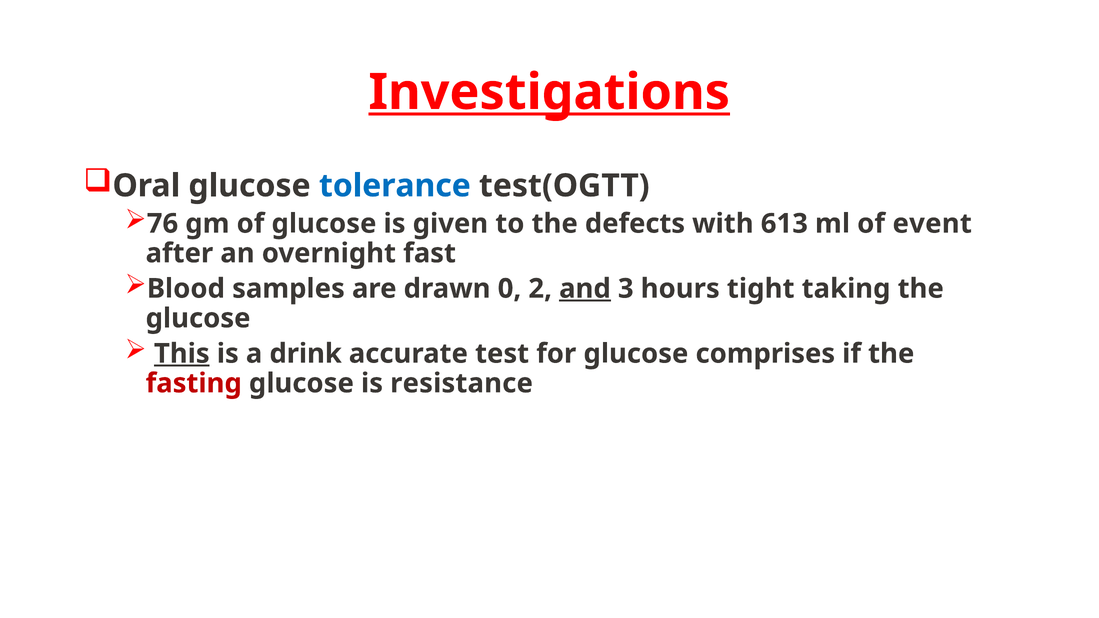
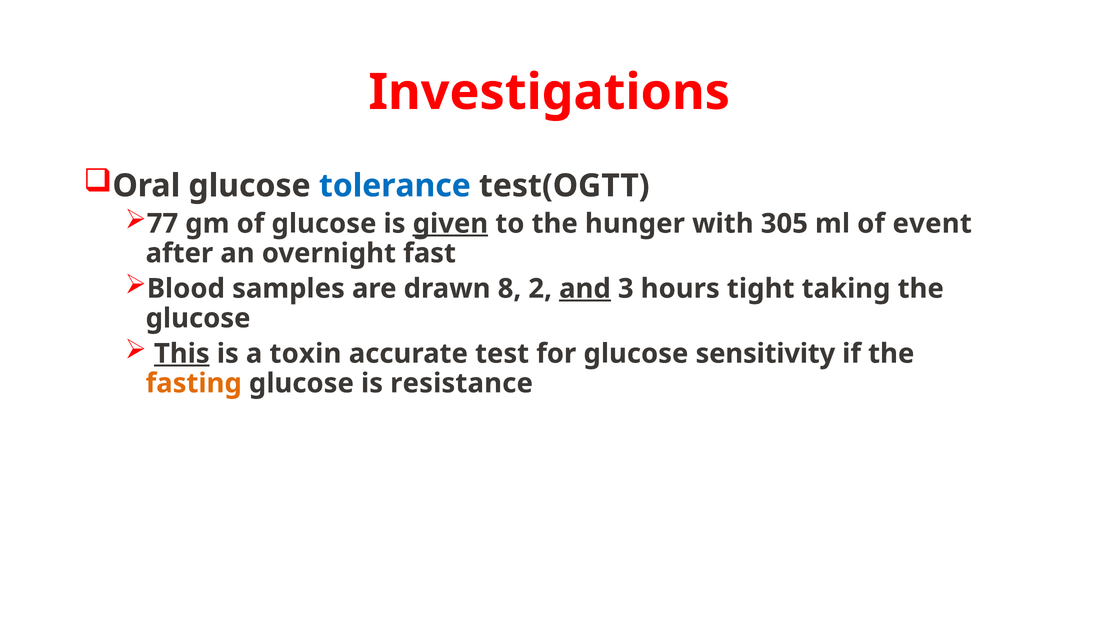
Investigations underline: present -> none
76: 76 -> 77
given underline: none -> present
defects: defects -> hunger
613: 613 -> 305
0: 0 -> 8
drink: drink -> toxin
comprises: comprises -> sensitivity
fasting colour: red -> orange
